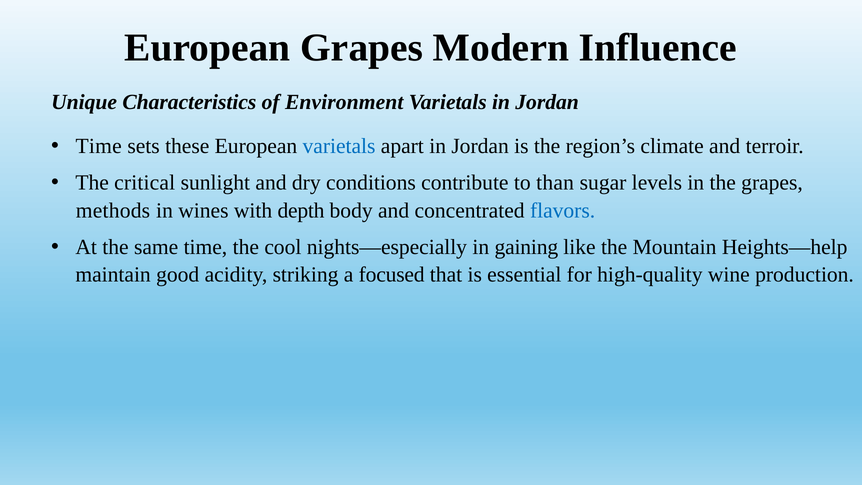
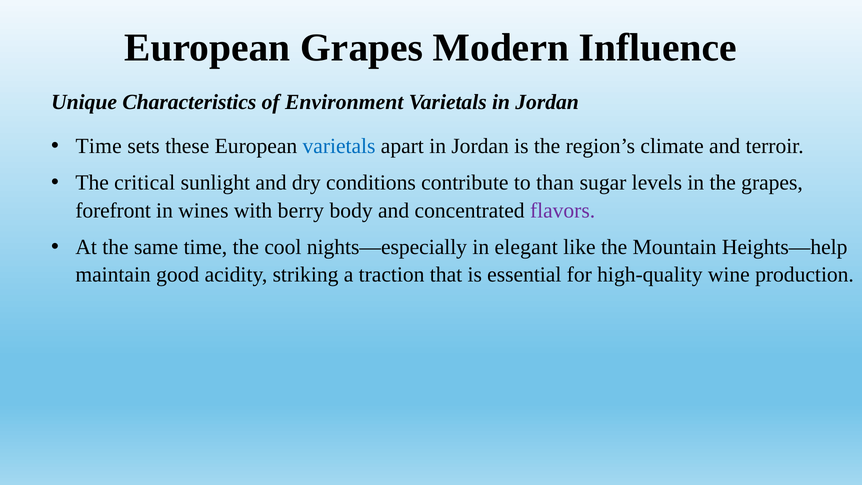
methods: methods -> forefront
depth: depth -> berry
flavors colour: blue -> purple
gaining: gaining -> elegant
focused: focused -> traction
